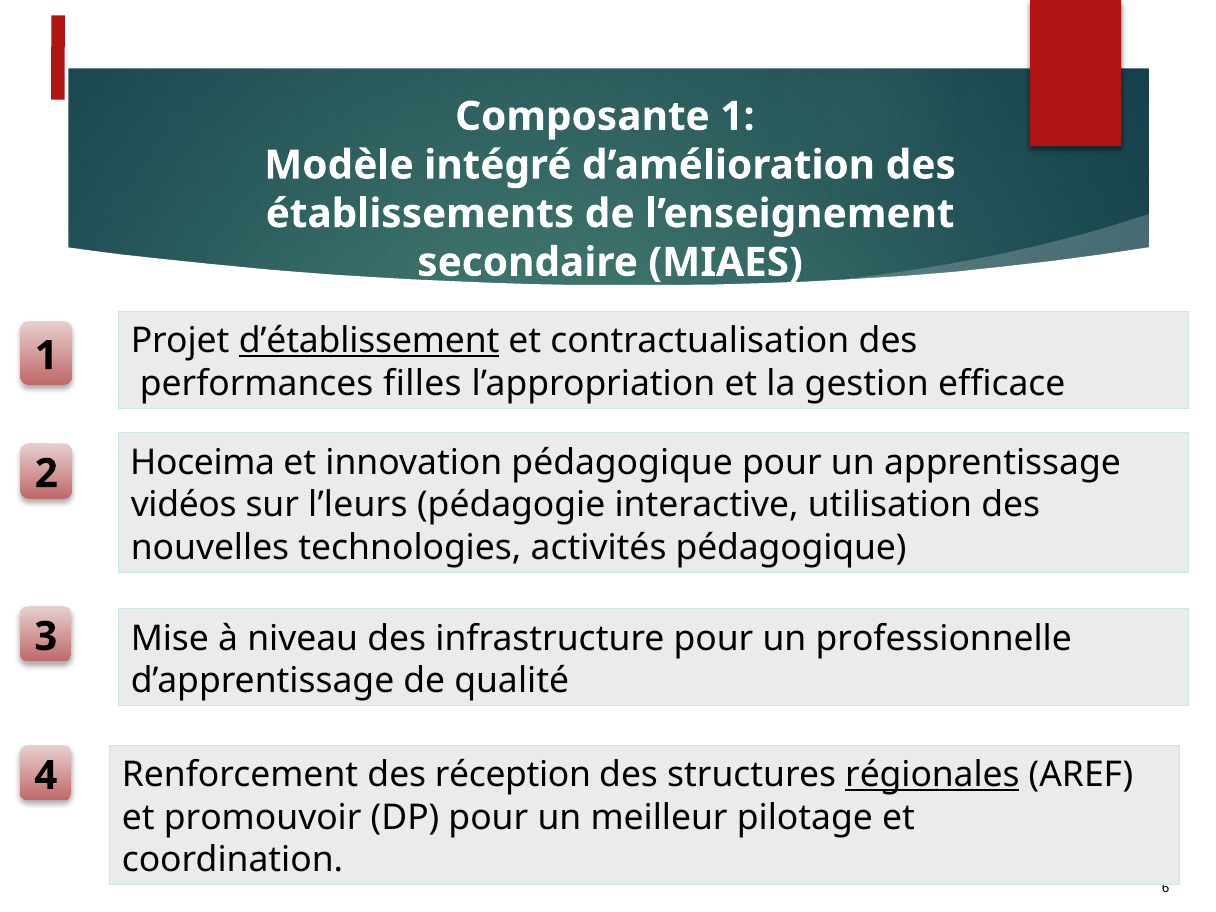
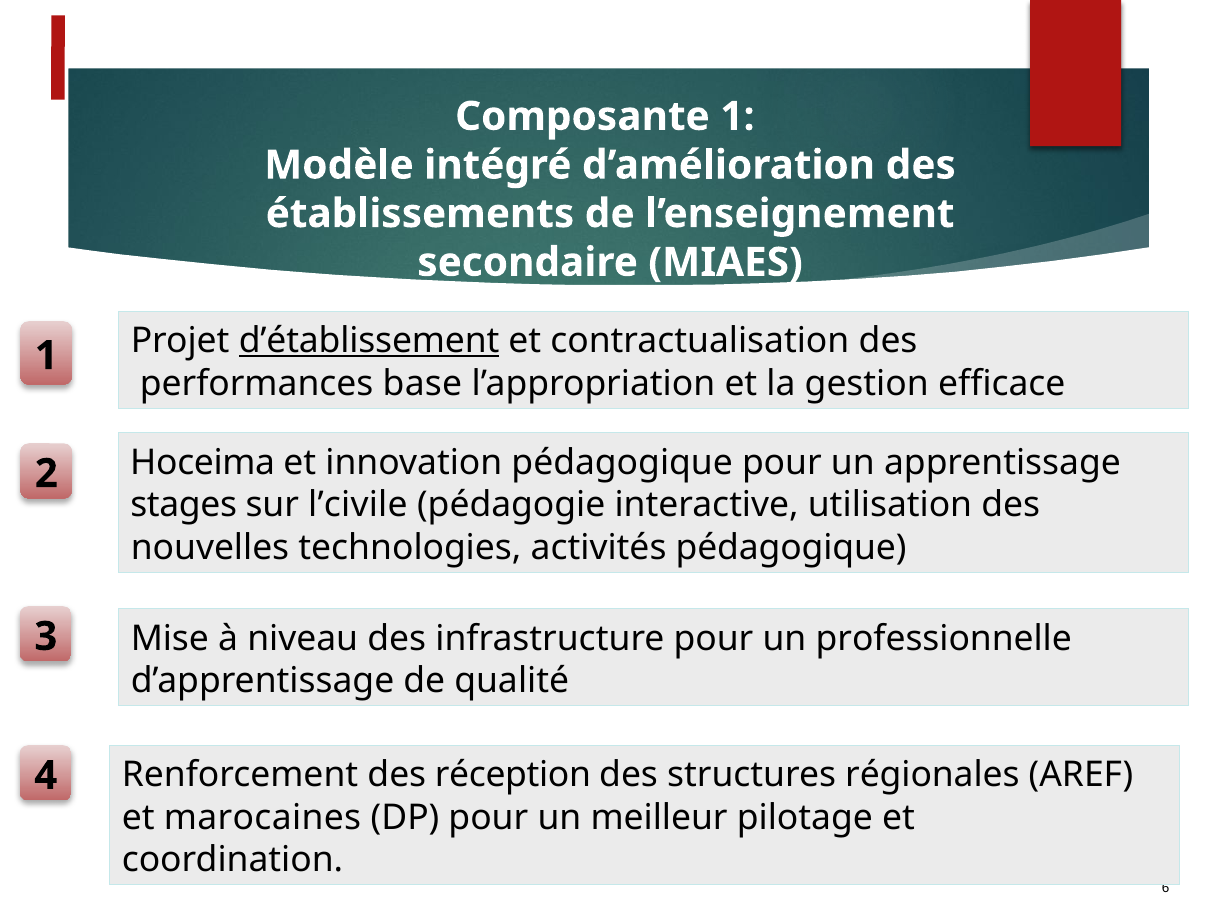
filles: filles -> base
vidéos: vidéos -> stages
l’leurs: l’leurs -> l’civile
régionales underline: present -> none
promouvoir: promouvoir -> marocaines
